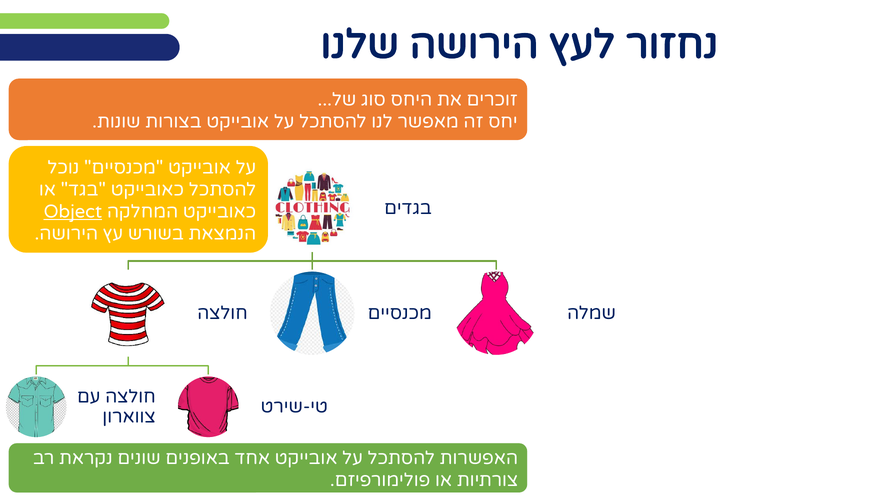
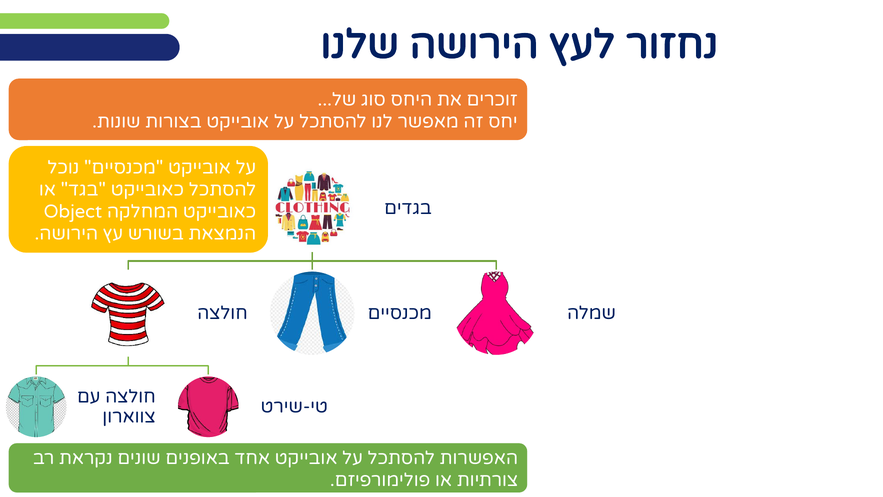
Object underline: present -> none
